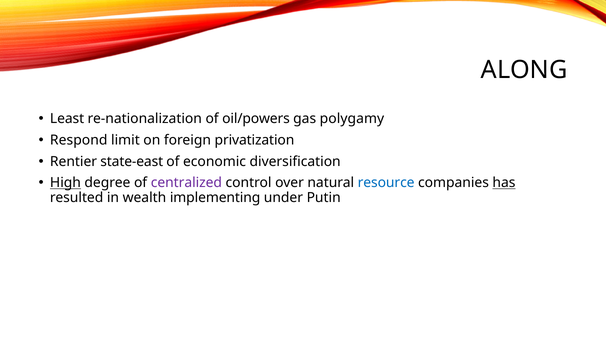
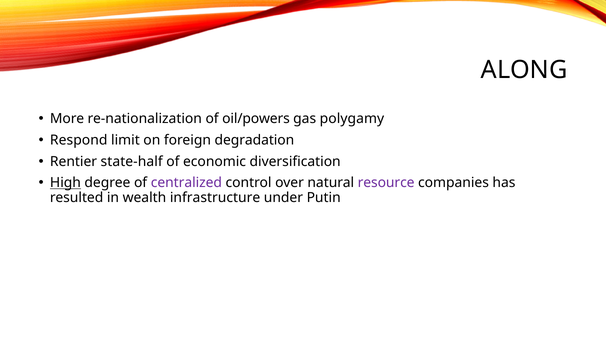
Least: Least -> More
privatization: privatization -> degradation
state-east: state-east -> state-half
resource colour: blue -> purple
has underline: present -> none
implementing: implementing -> infrastructure
